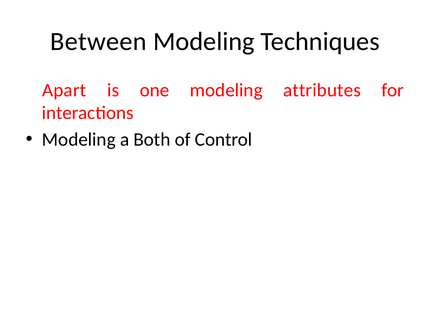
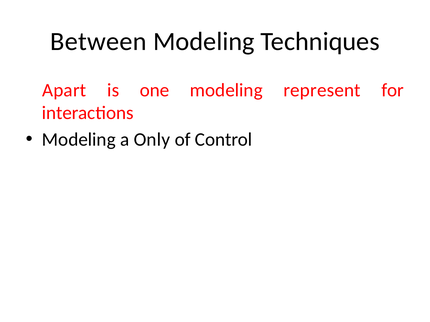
attributes: attributes -> represent
Both: Both -> Only
